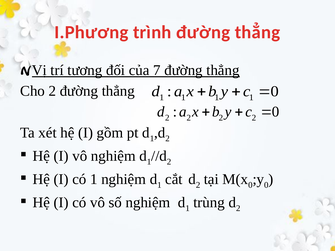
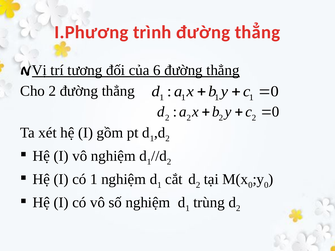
7: 7 -> 6
